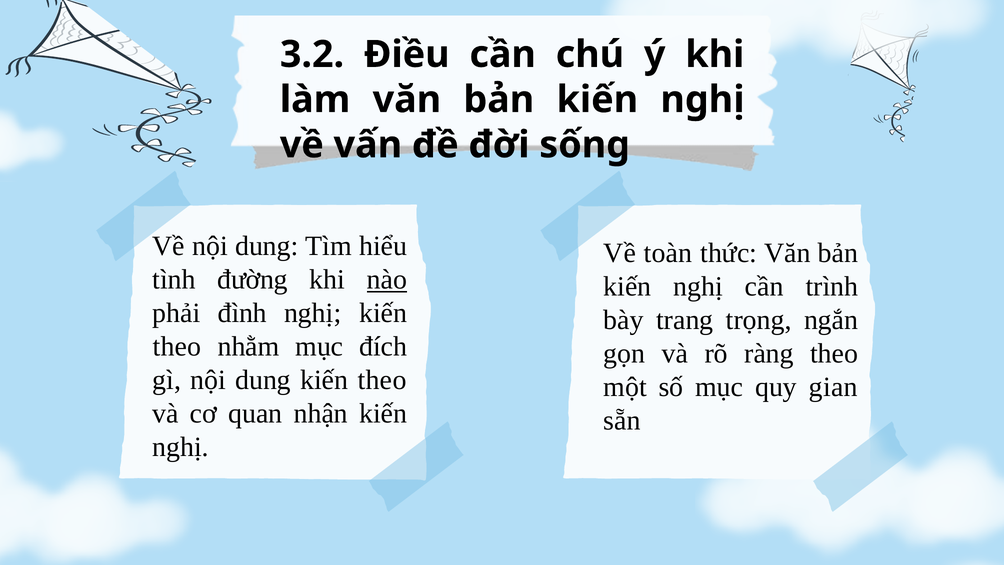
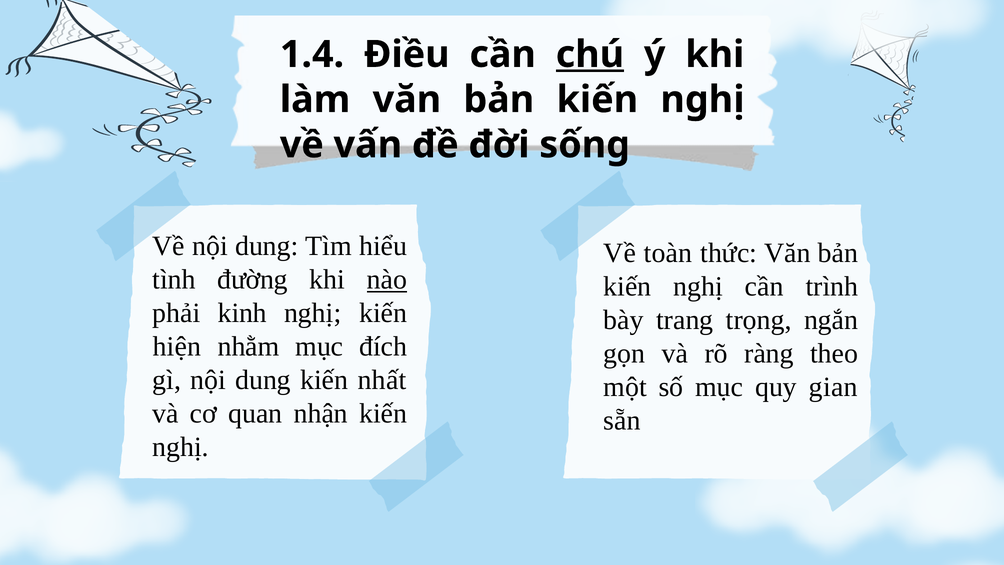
3.2: 3.2 -> 1.4
chú underline: none -> present
đình: đình -> kinh
theo at (177, 346): theo -> hiện
dung kiến theo: theo -> nhất
